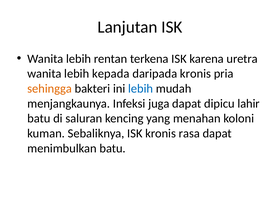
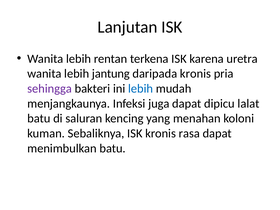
kepada: kepada -> jantung
sehingga colour: orange -> purple
lahir: lahir -> lalat
